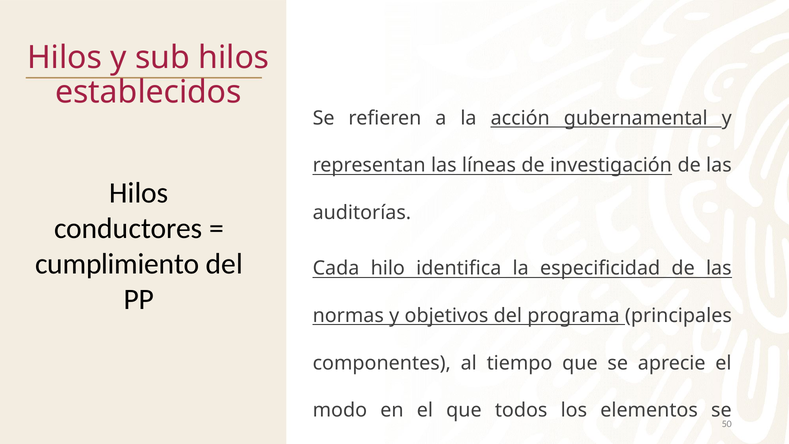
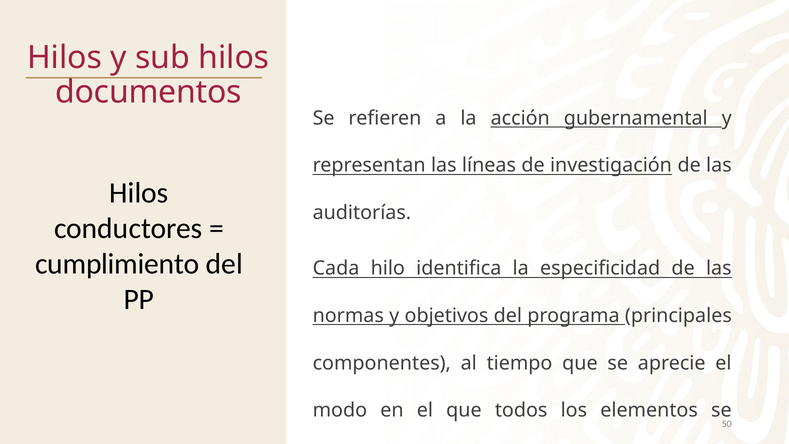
establecidos: establecidos -> documentos
